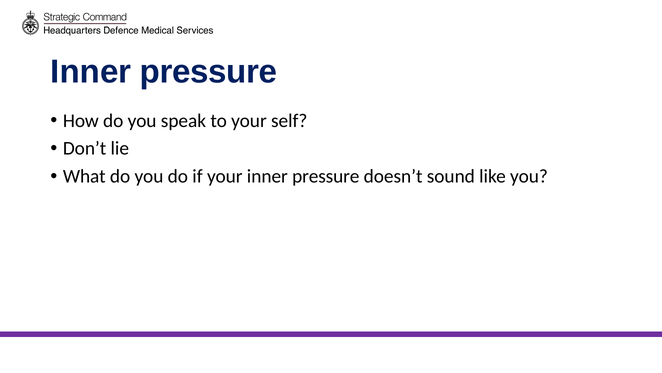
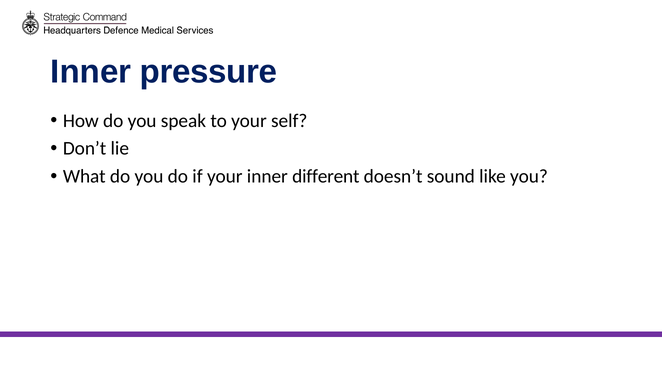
your inner pressure: pressure -> different
